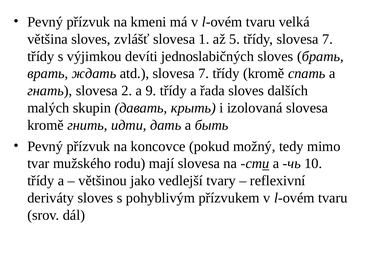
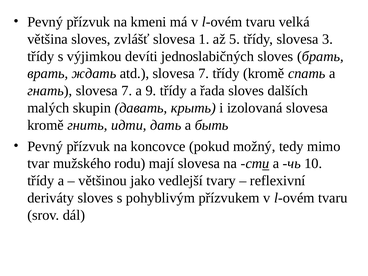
třídy slovesa 7: 7 -> 3
гнать slovesa 2: 2 -> 7
